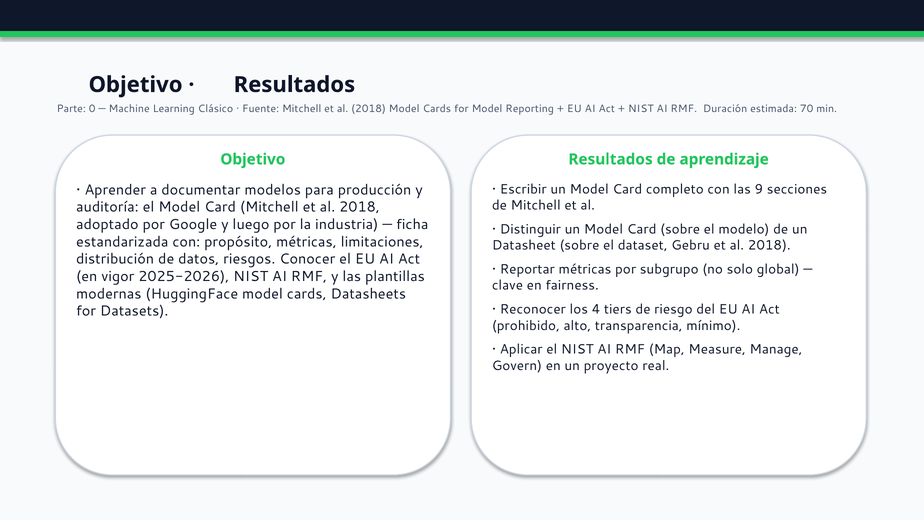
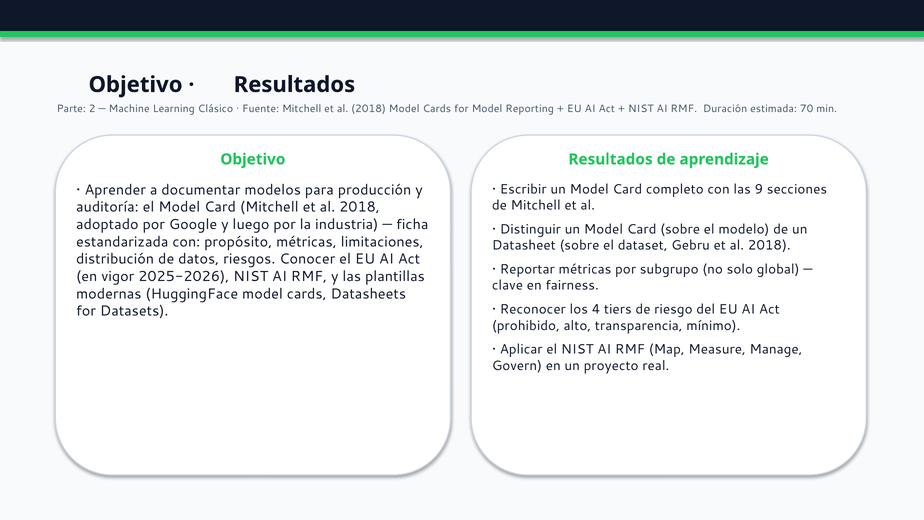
0: 0 -> 2
